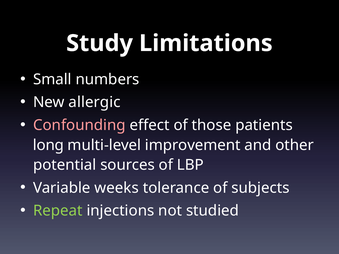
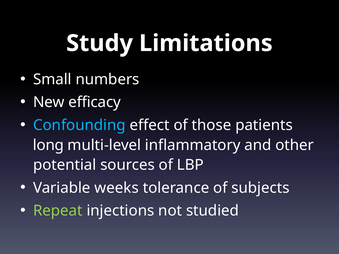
allergic: allergic -> efficacy
Confounding colour: pink -> light blue
improvement: improvement -> inflammatory
